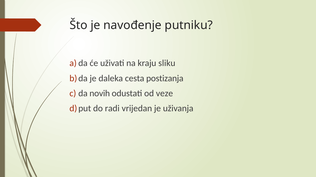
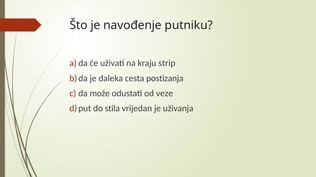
sliku: sliku -> strip
novih: novih -> može
radi: radi -> stila
